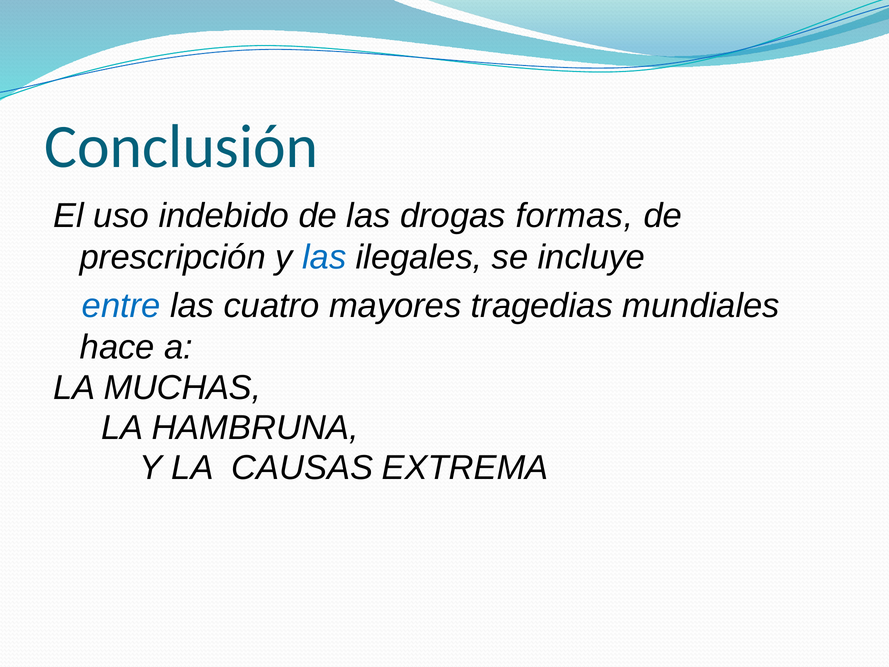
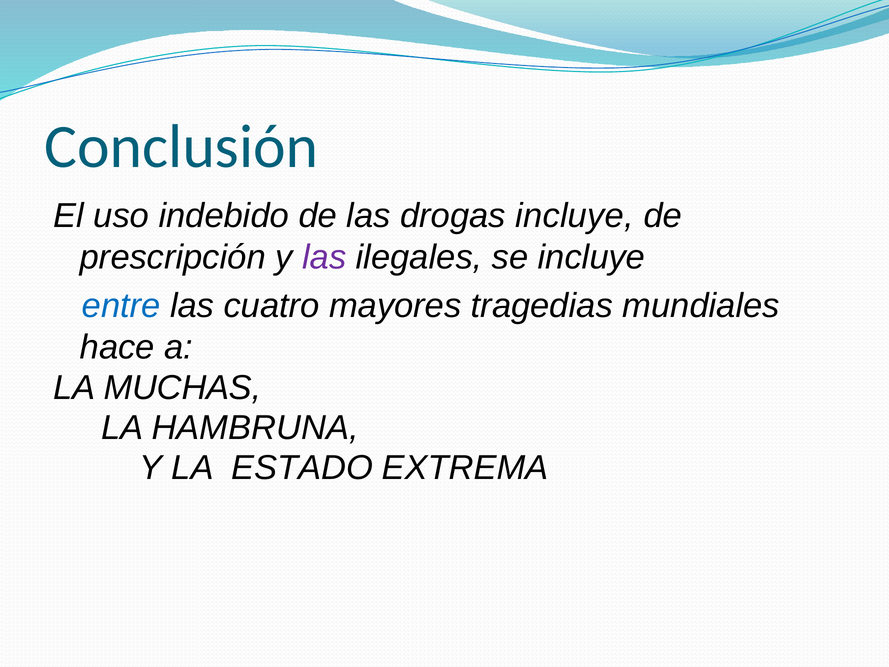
drogas formas: formas -> incluye
las at (324, 257) colour: blue -> purple
CAUSAS: CAUSAS -> ESTADO
